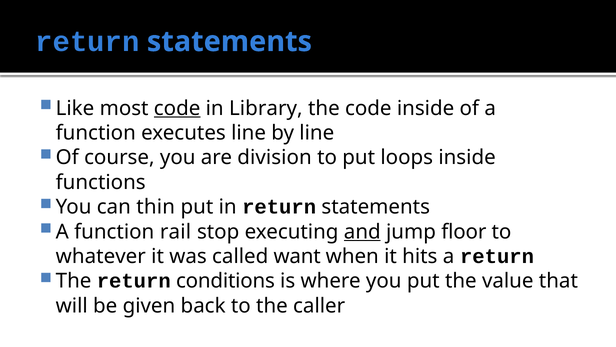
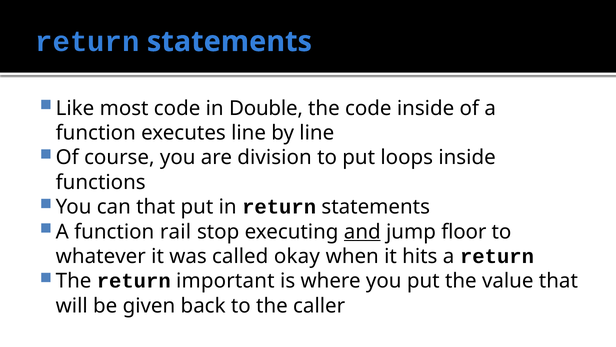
code at (177, 108) underline: present -> none
Library: Library -> Double
can thin: thin -> that
want: want -> okay
conditions: conditions -> important
